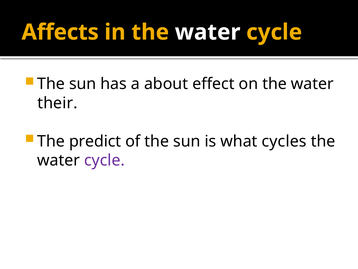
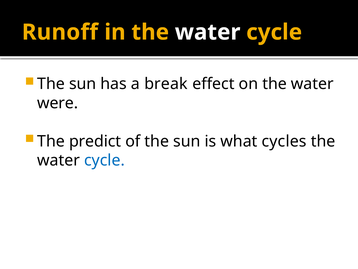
Affects: Affects -> Runoff
about: about -> break
their: their -> were
cycle at (104, 160) colour: purple -> blue
